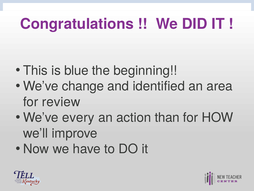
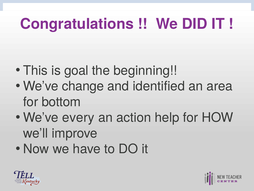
blue: blue -> goal
review: review -> bottom
than: than -> help
